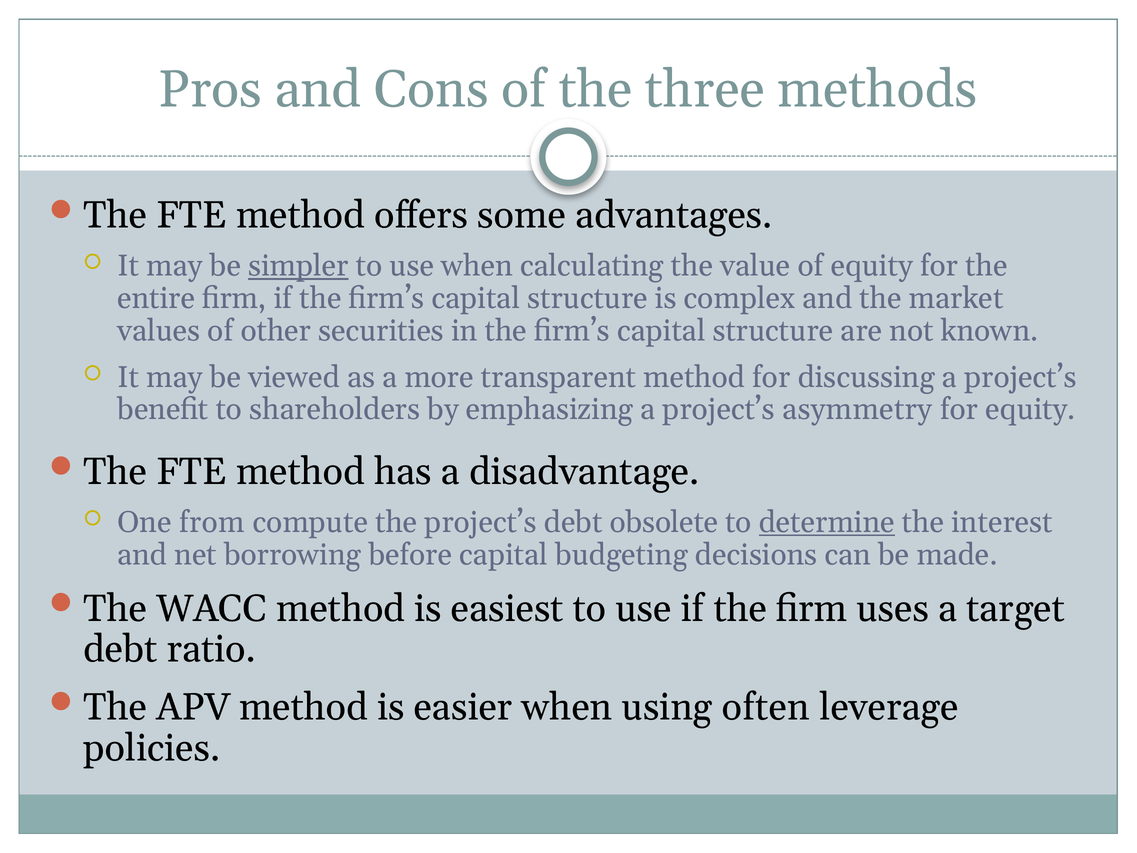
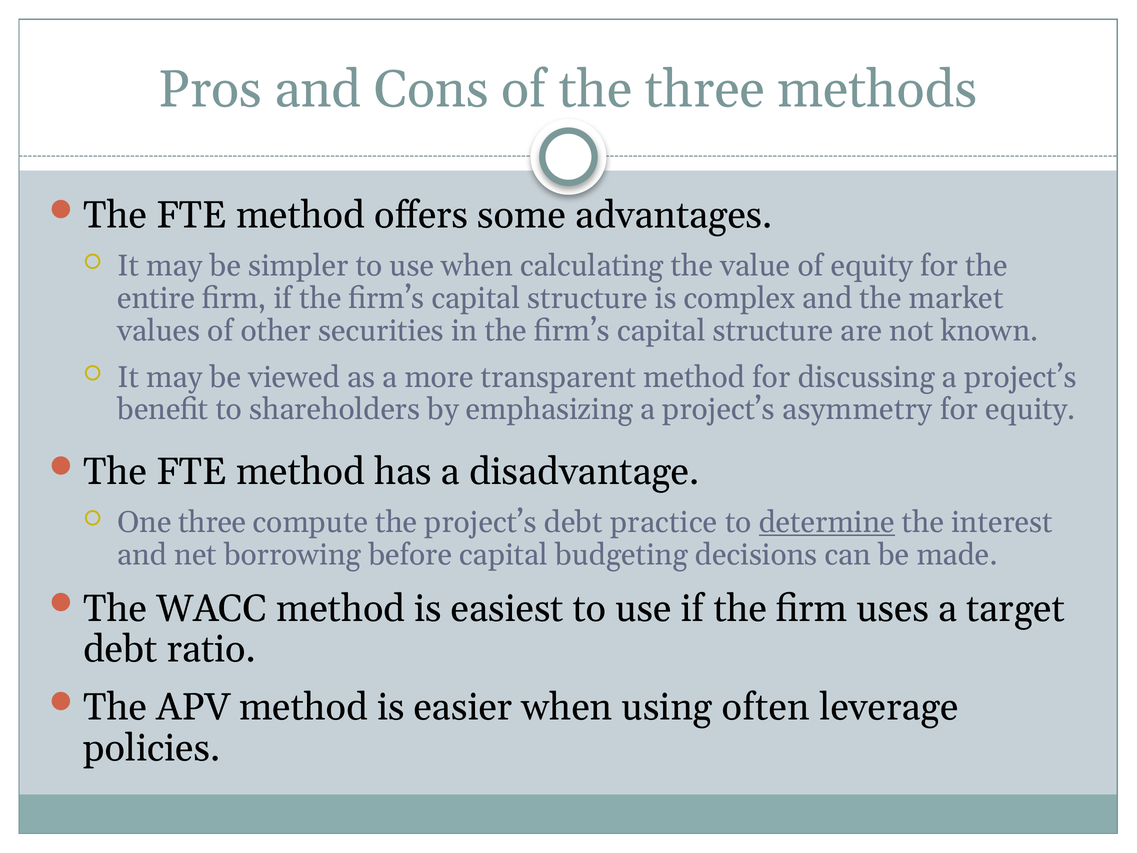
simpler underline: present -> none
One from: from -> three
obsolete: obsolete -> practice
